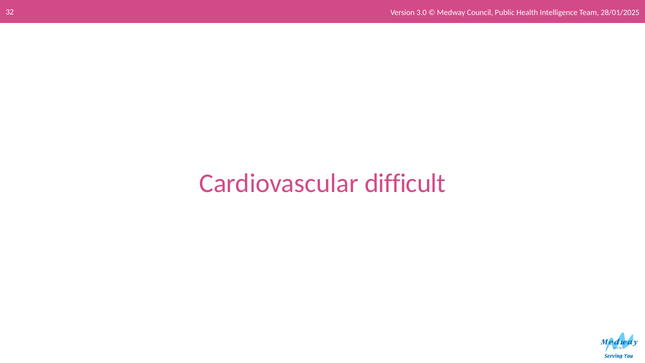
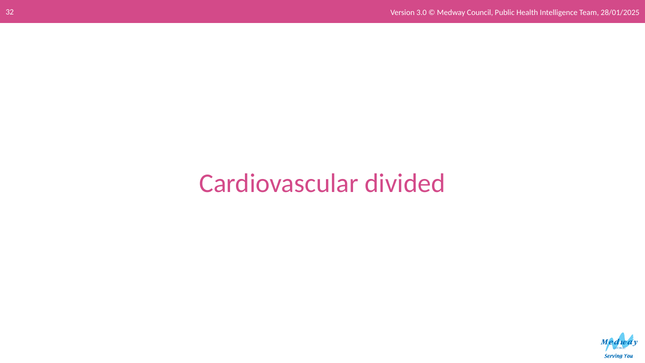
difficult: difficult -> divided
